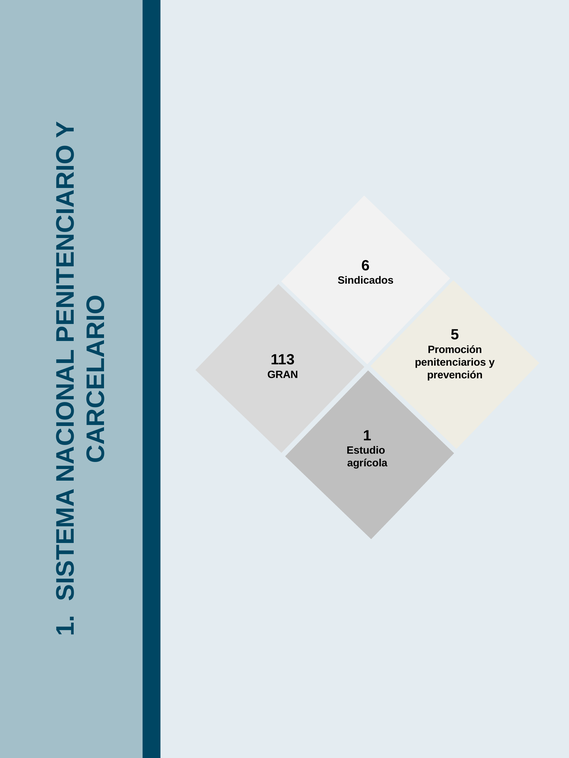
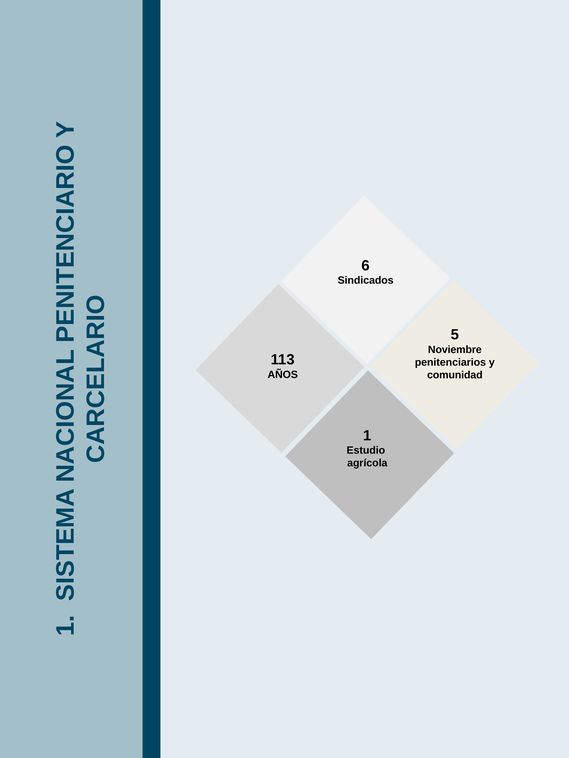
Promoción: Promoción -> Noviembre
GRAN: GRAN -> AÑOS
prevención: prevención -> comunidad
